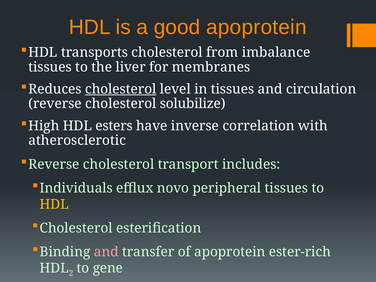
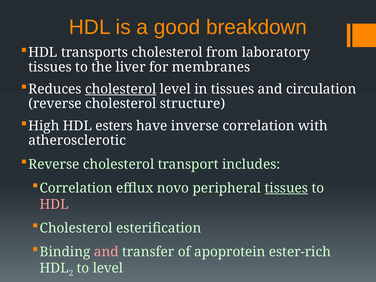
good apoprotein: apoprotein -> breakdown
imbalance: imbalance -> laboratory
solubilize: solubilize -> structure
Individuals at (76, 188): Individuals -> Correlation
tissues at (286, 188) underline: none -> present
HDL at (54, 204) colour: yellow -> pink
to gene: gene -> level
